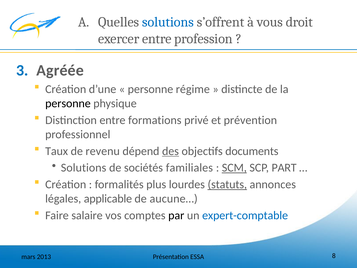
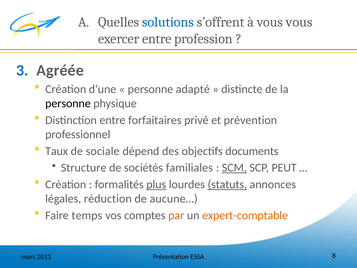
vous droit: droit -> vous
régime: régime -> adapté
formations: formations -> forfaitaires
revenu: revenu -> sociale
des underline: present -> none
Solutions at (84, 168): Solutions -> Structure
PART: PART -> PEUT
plus underline: none -> present
applicable: applicable -> réduction
salaire: salaire -> temps
par colour: black -> orange
expert-comptable colour: blue -> orange
